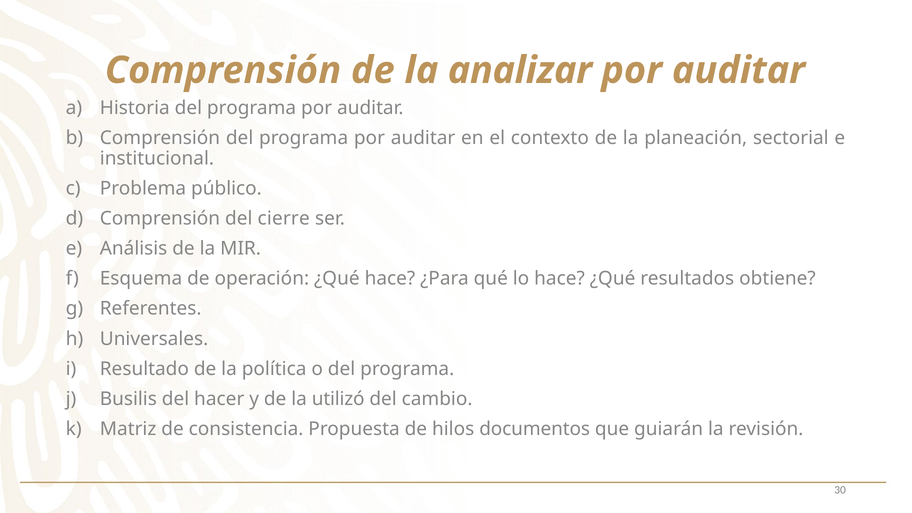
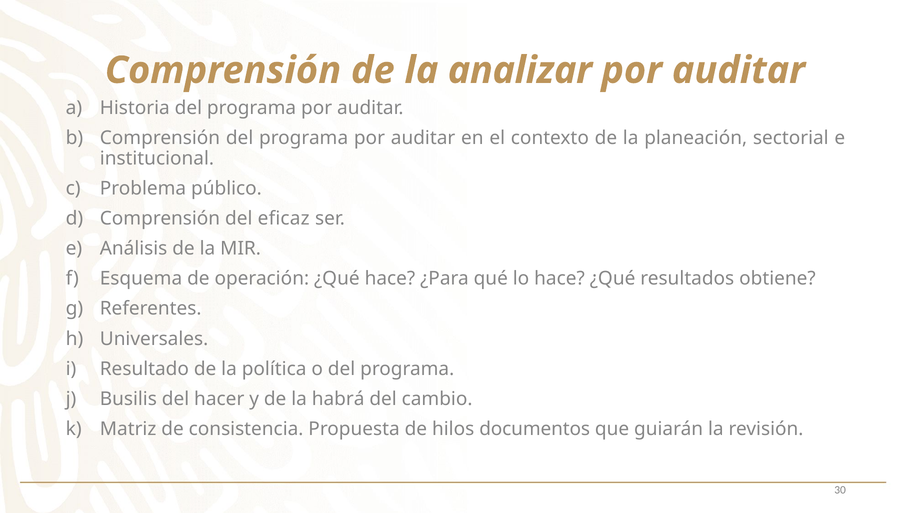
cierre: cierre -> eficaz
utilizó: utilizó -> habrá
